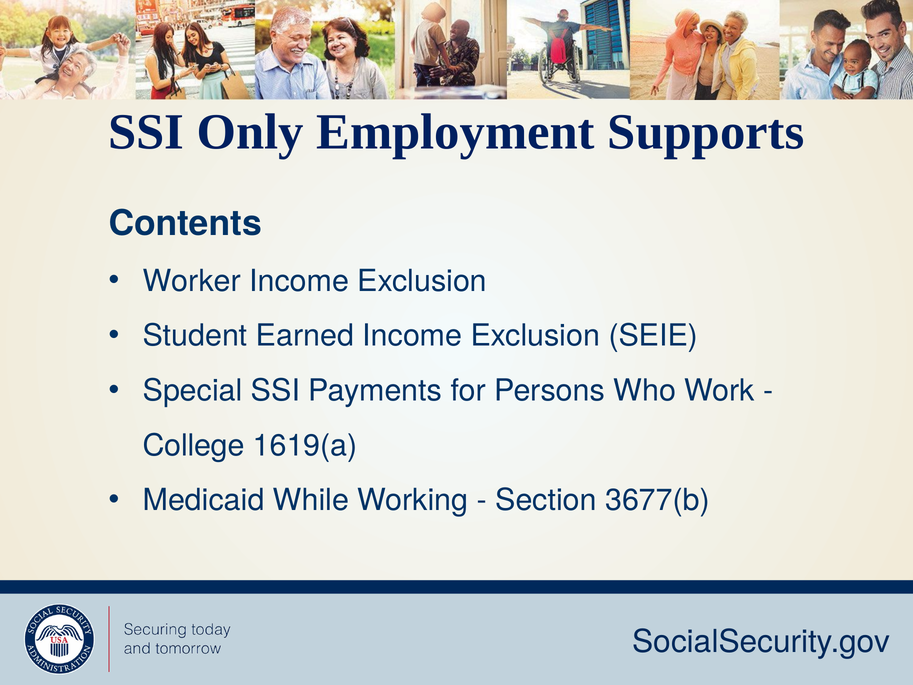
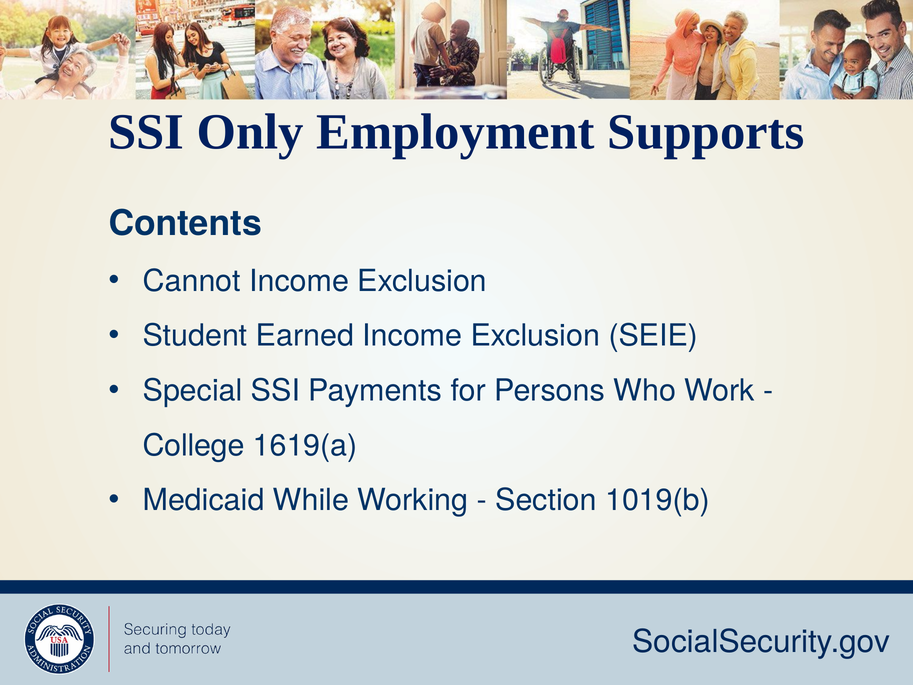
Worker: Worker -> Cannot
3677(b: 3677(b -> 1019(b
